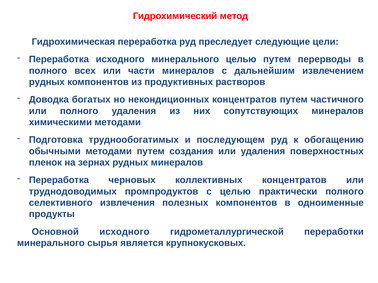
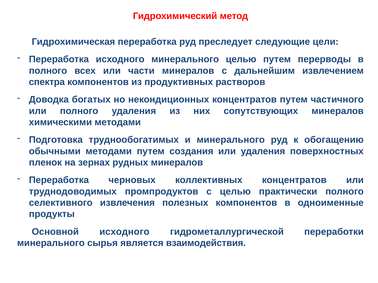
рудных at (47, 82): рудных -> спектра
и последующем: последующем -> минерального
крупнокусковых: крупнокусковых -> взаимодействия
